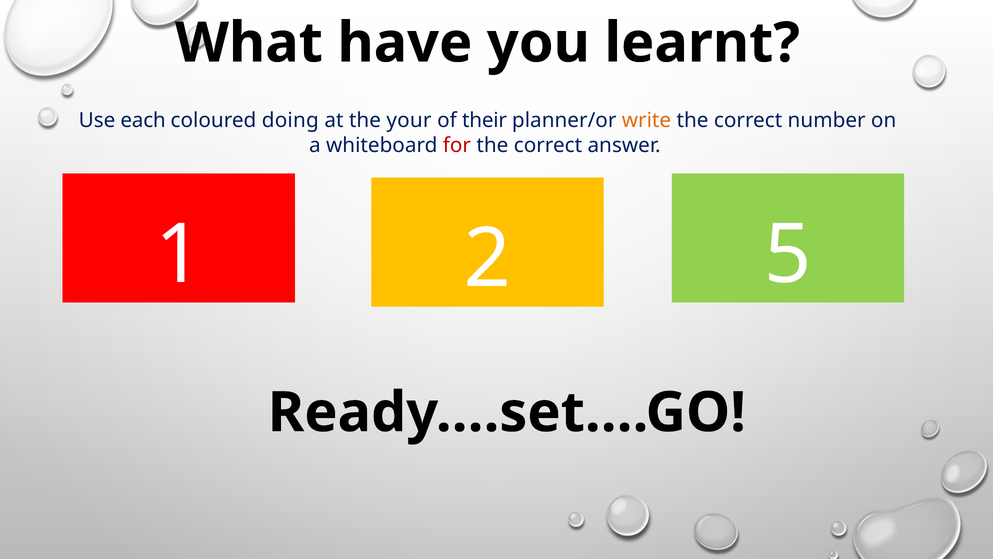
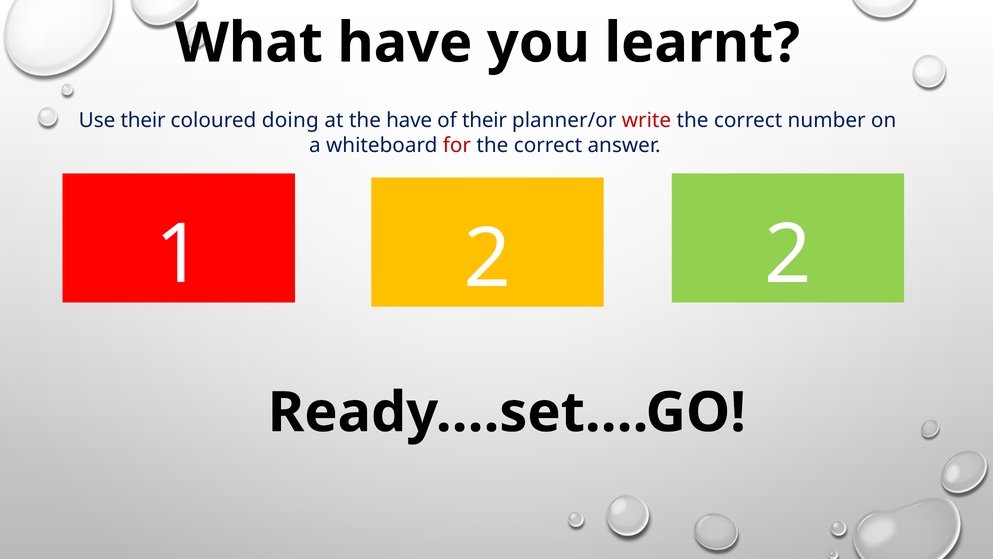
Use each: each -> their
the your: your -> have
write colour: orange -> red
2 5: 5 -> 2
